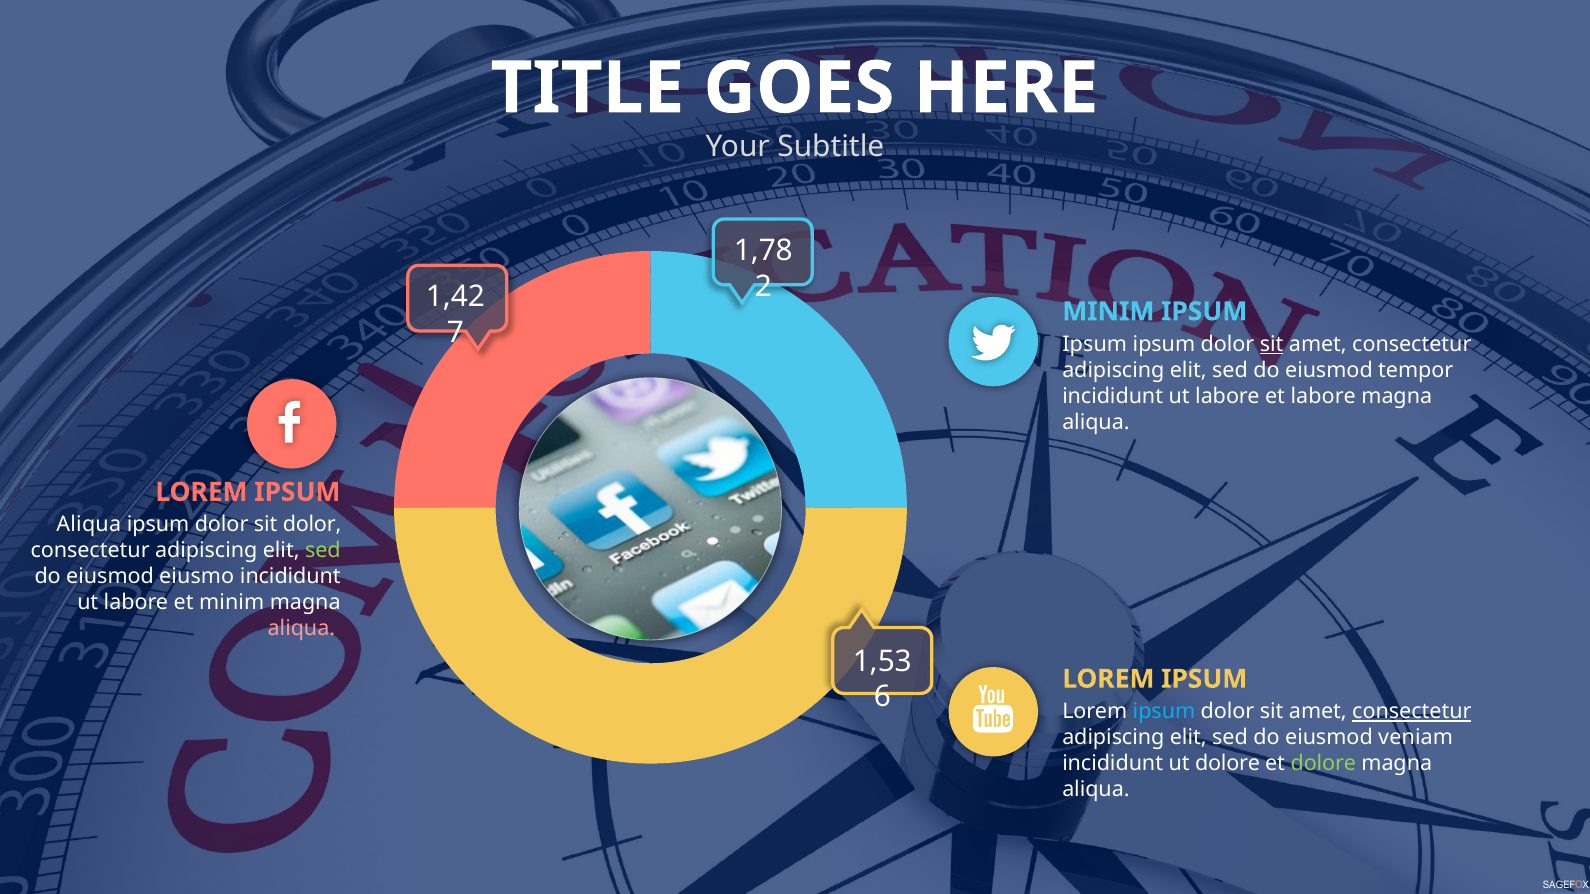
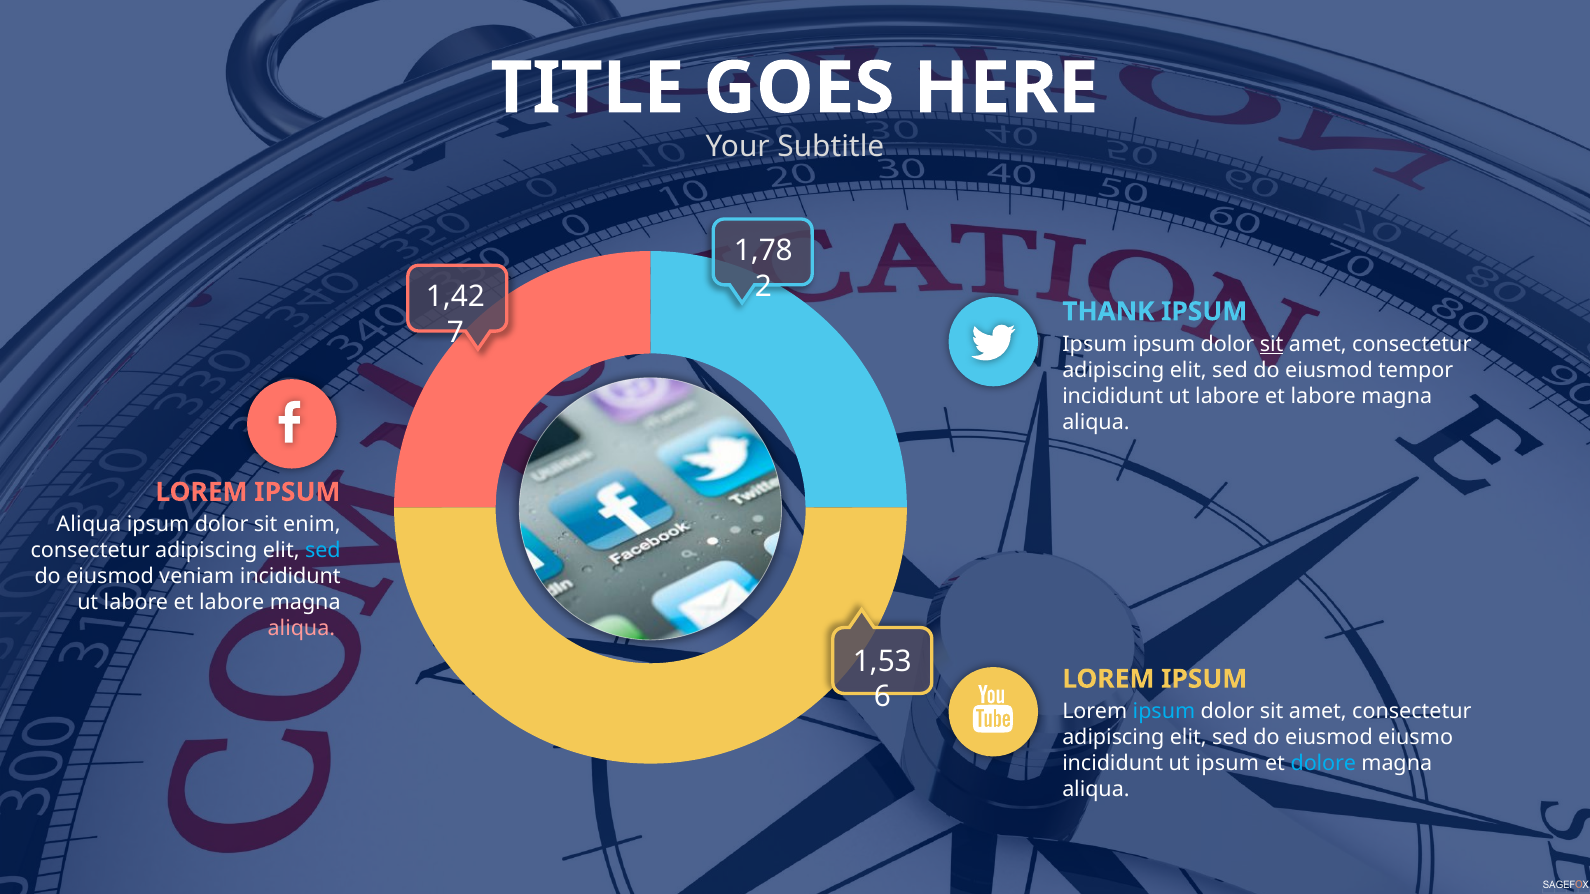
MINIM at (1108, 312): MINIM -> THANK
sit dolor: dolor -> enim
sed at (323, 551) colour: light green -> light blue
eiusmo: eiusmo -> veniam
minim at (232, 603): minim -> labore
consectetur at (1412, 712) underline: present -> none
veniam: veniam -> eiusmo
ut dolore: dolore -> ipsum
dolore at (1323, 764) colour: light green -> light blue
